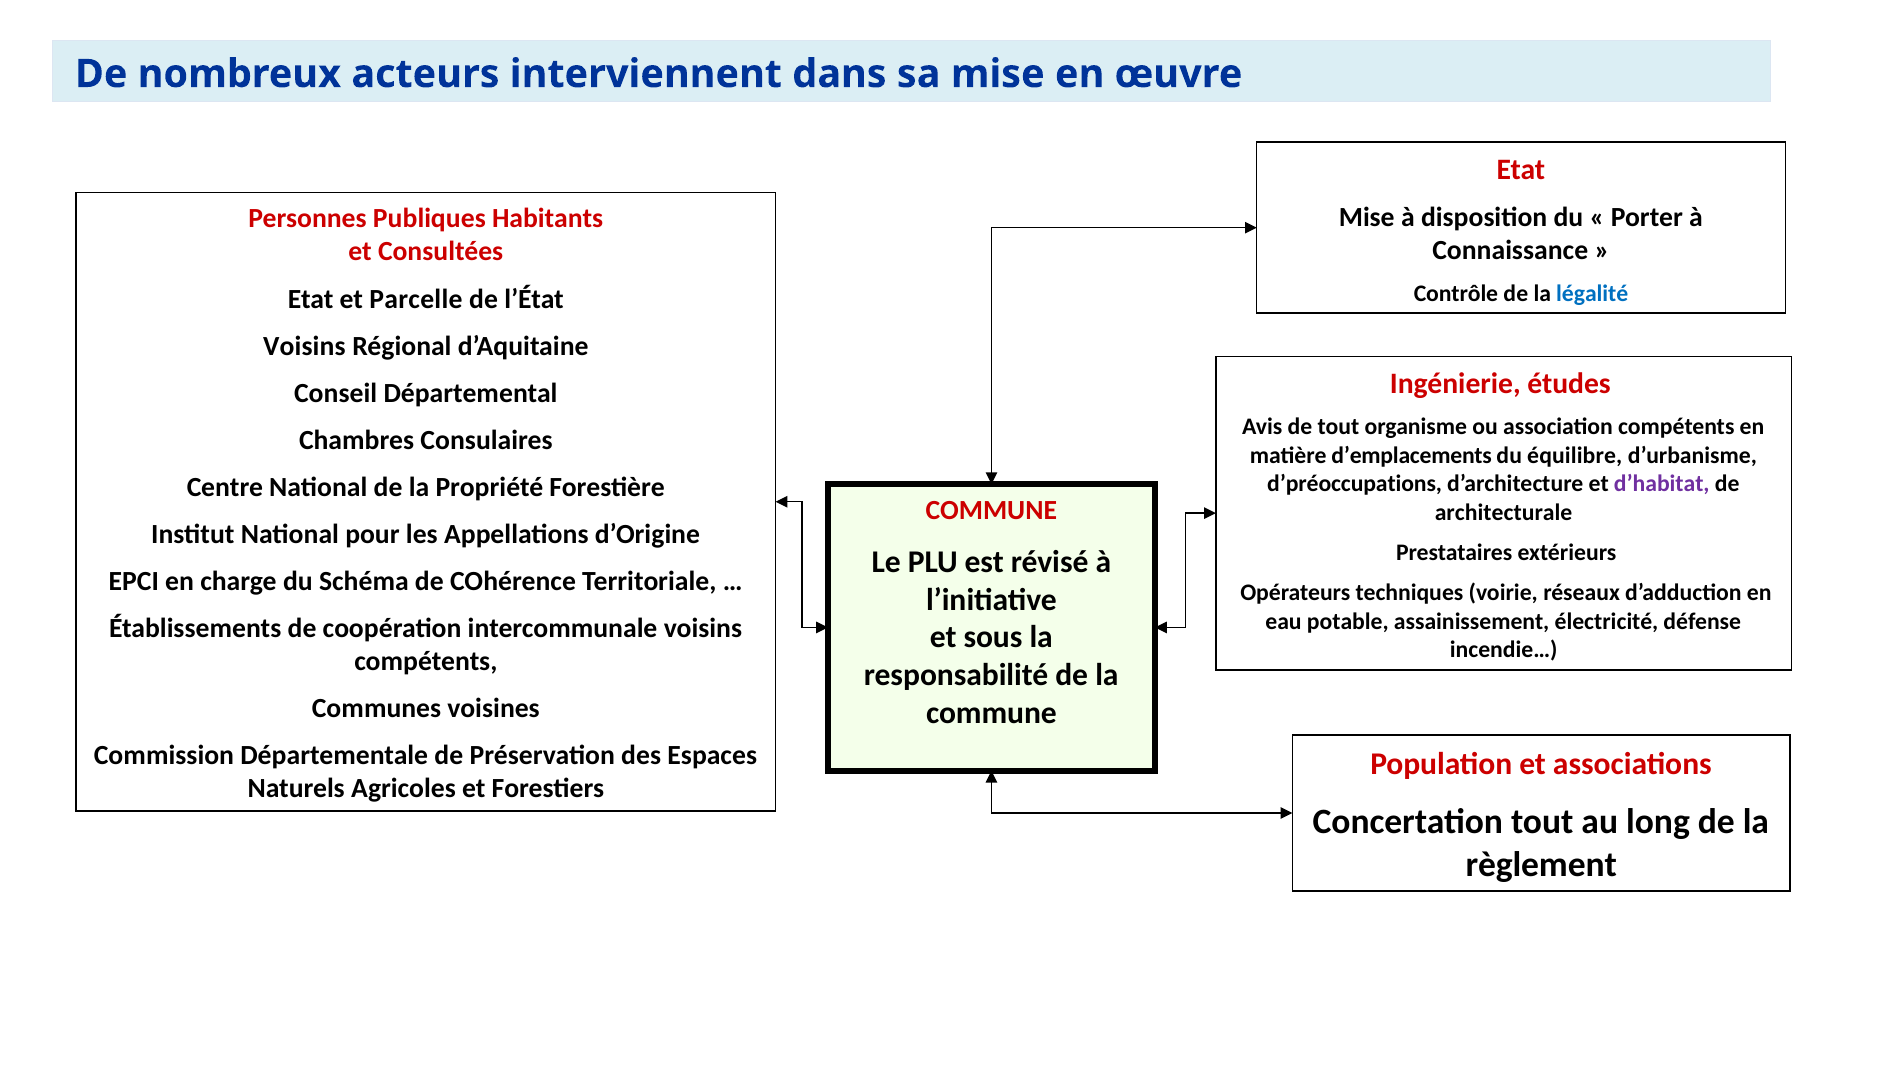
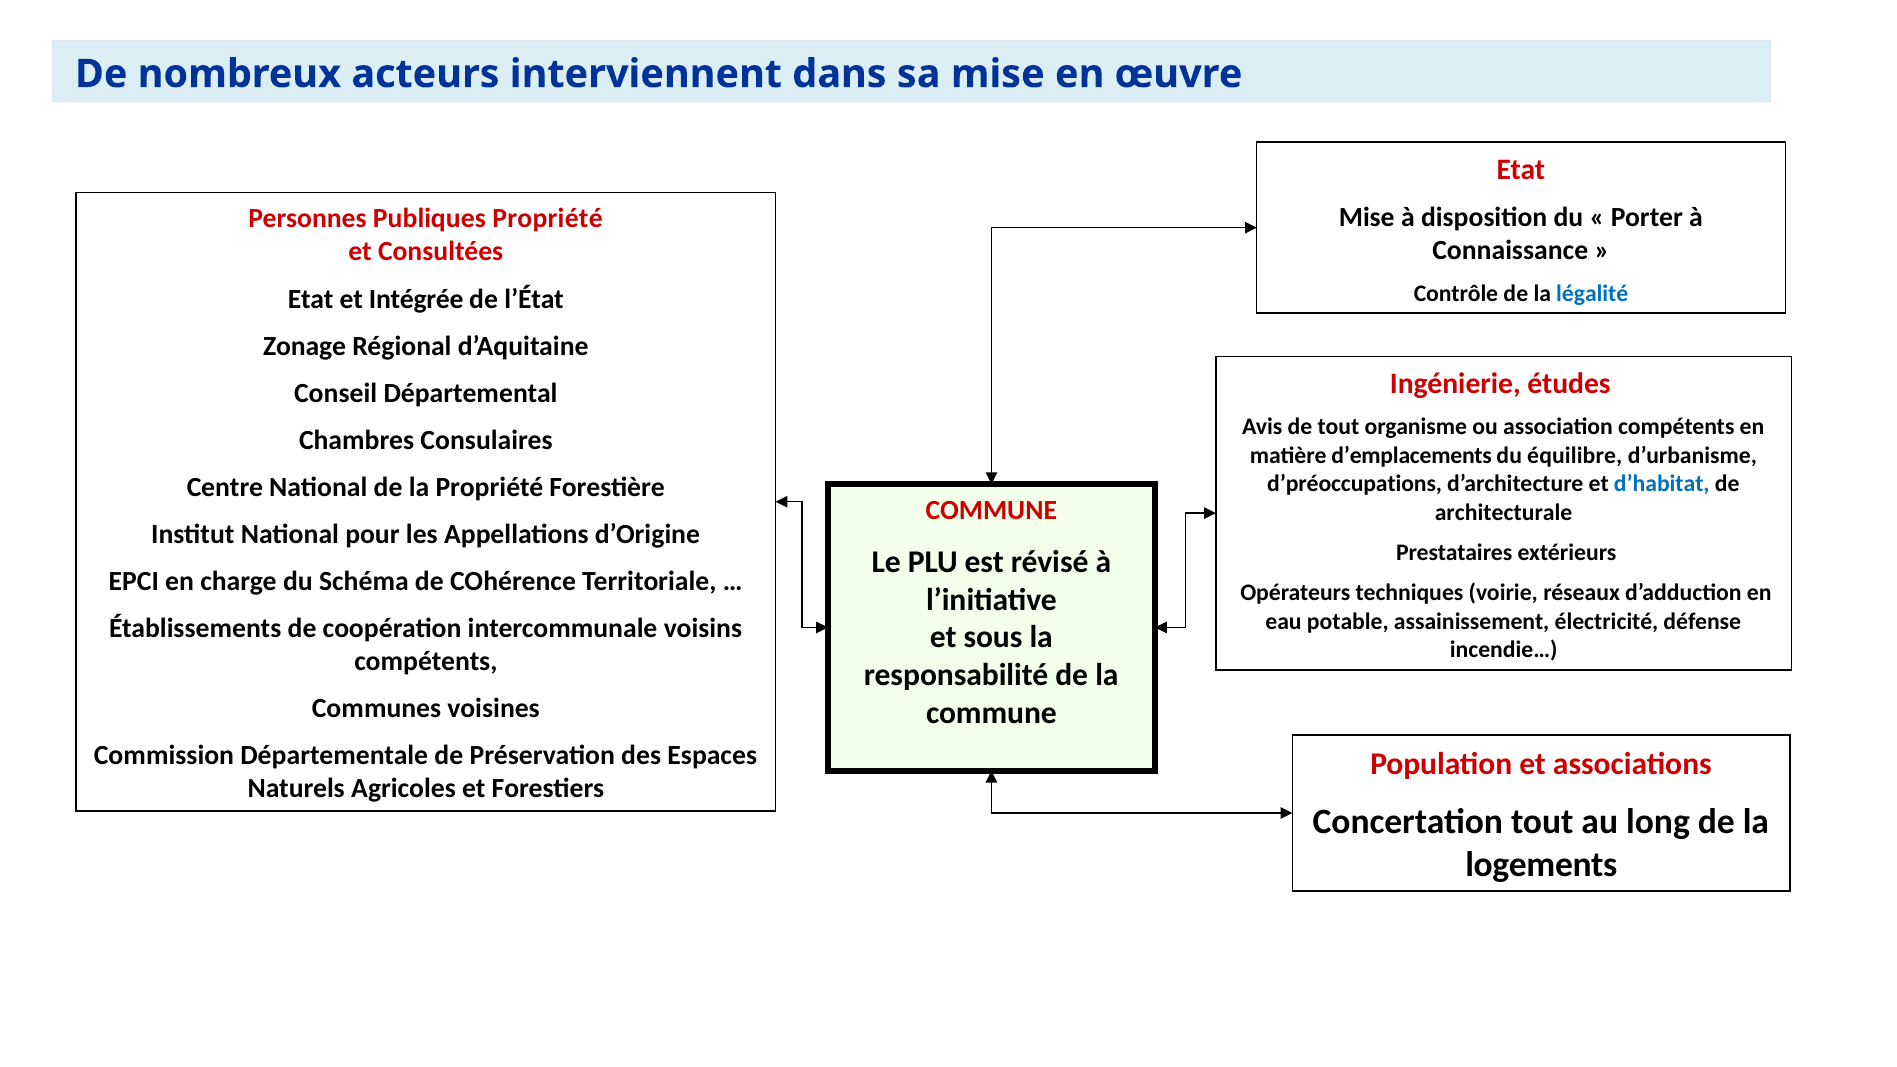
Publiques Habitants: Habitants -> Propriété
Parcelle: Parcelle -> Intégrée
Voisins at (304, 346): Voisins -> Zonage
d’habitat colour: purple -> blue
règlement: règlement -> logements
